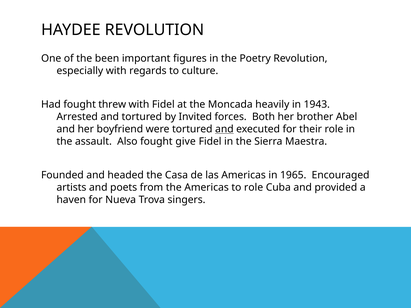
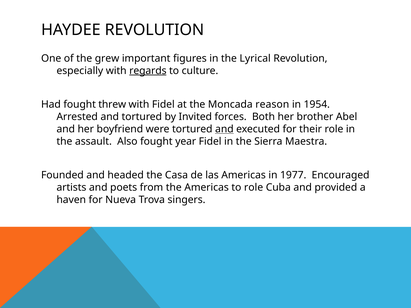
been: been -> grew
Poetry: Poetry -> Lyrical
regards underline: none -> present
heavily: heavily -> reason
1943: 1943 -> 1954
give: give -> year
1965: 1965 -> 1977
